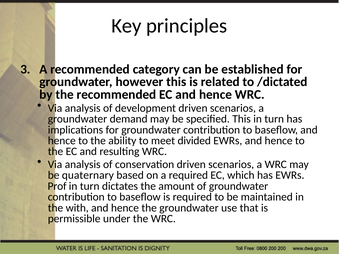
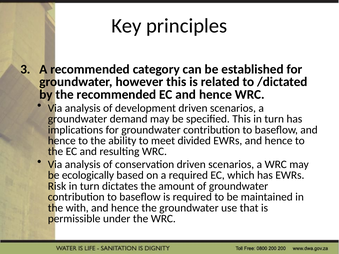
quaternary: quaternary -> ecologically
Prof: Prof -> Risk
